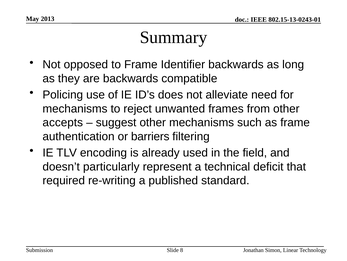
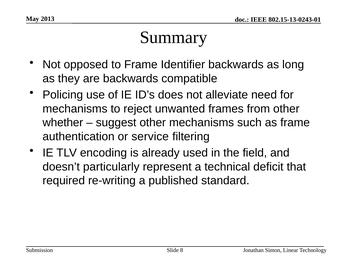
accepts: accepts -> whether
barriers: barriers -> service
